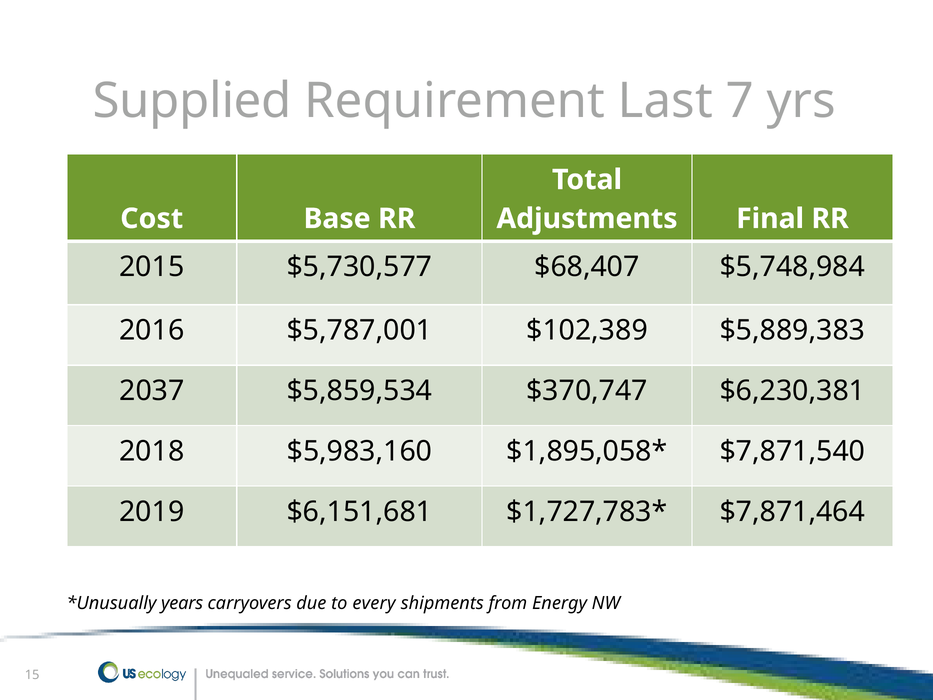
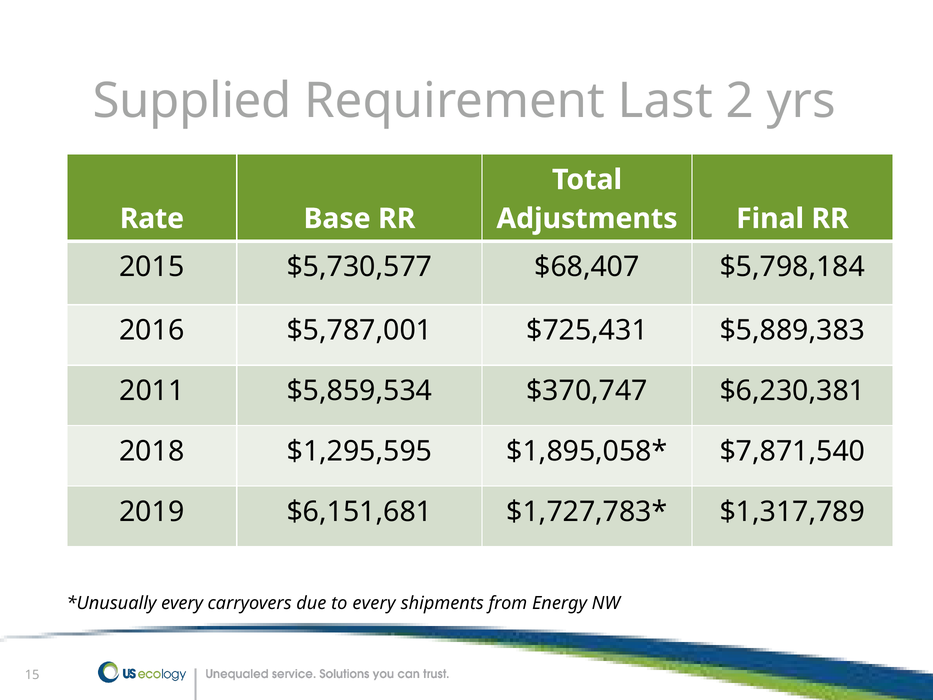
7: 7 -> 2
Cost: Cost -> Rate
$5,748,984: $5,748,984 -> $5,798,184
$102,389: $102,389 -> $725,431
2037: 2037 -> 2011
$5,983,160: $5,983,160 -> $1,295,595
$7,871,464: $7,871,464 -> $1,317,789
years at (182, 603): years -> every
